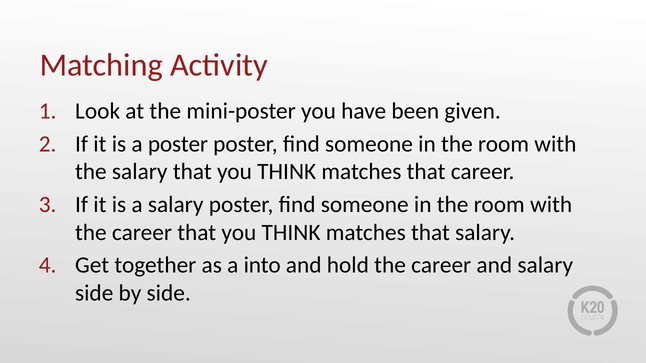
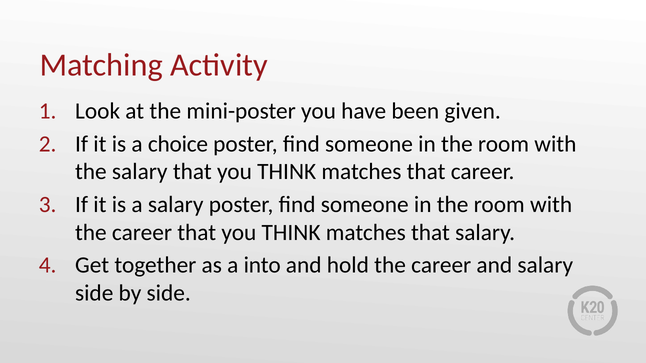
a poster: poster -> choice
